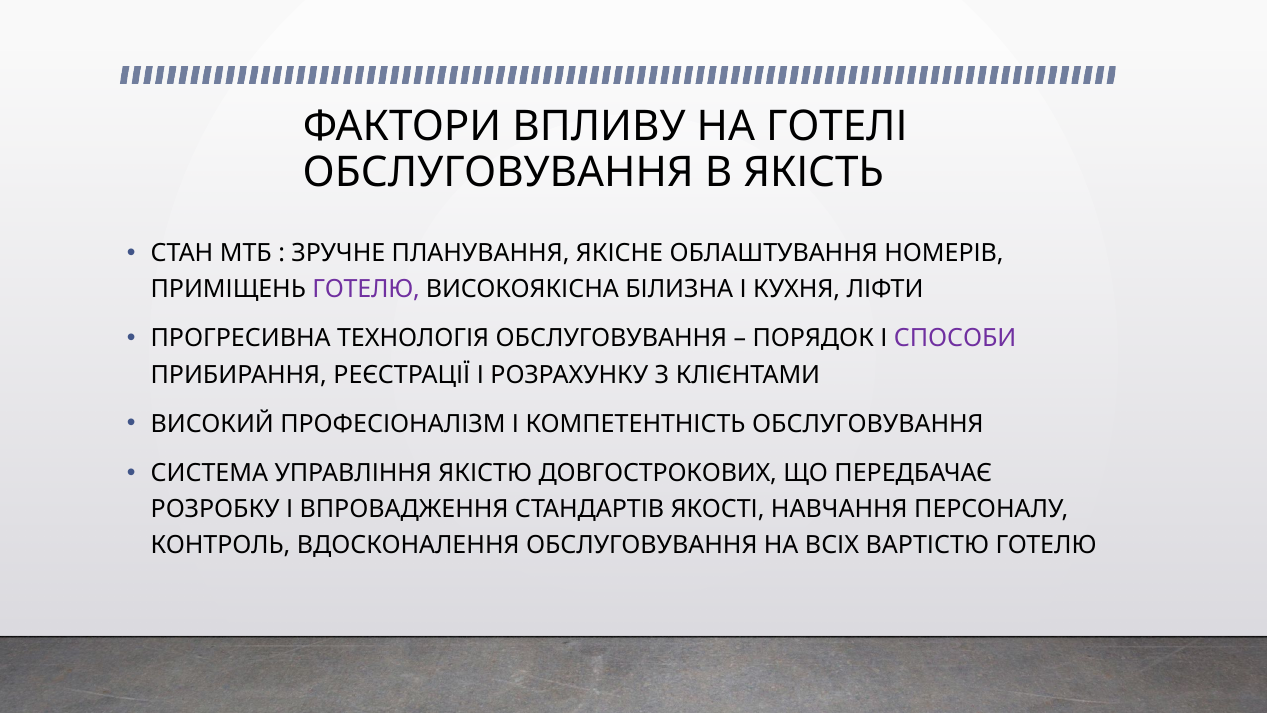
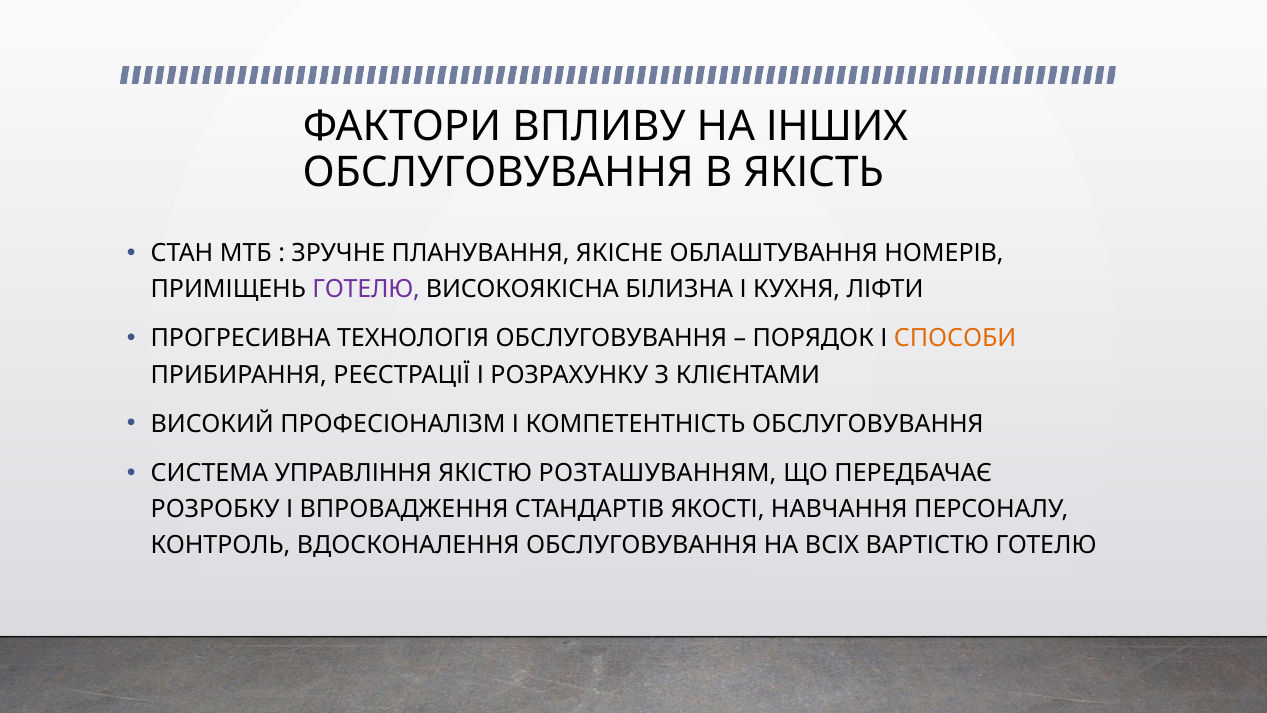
ГОТЕЛІ: ГОТЕЛІ -> ІНШИХ
СПОСОБИ colour: purple -> orange
ДОВГОСТРОКОВИХ: ДОВГОСТРОКОВИХ -> РОЗТАШУВАННЯМ
